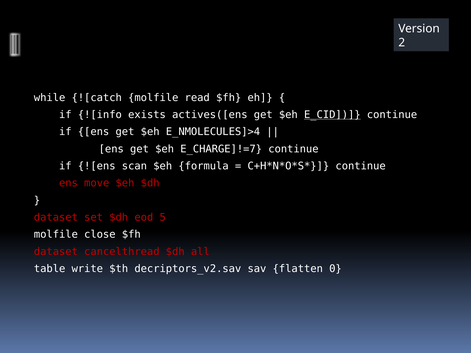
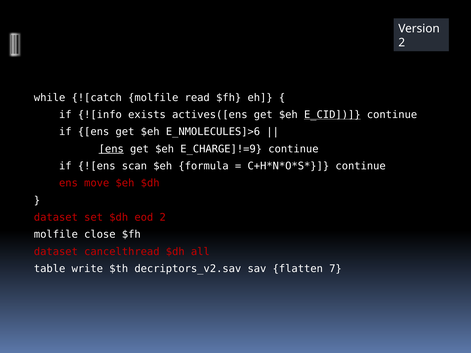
E_NMOLECULES]>4: E_NMOLECULES]>4 -> E_NMOLECULES]>6
ens at (111, 149) underline: none -> present
E_CHARGE]!=7: E_CHARGE]!=7 -> E_CHARGE]!=9
eod 5: 5 -> 2
0: 0 -> 7
